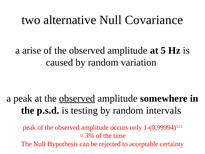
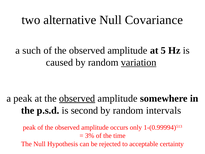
arise: arise -> such
variation underline: none -> present
testing: testing -> second
